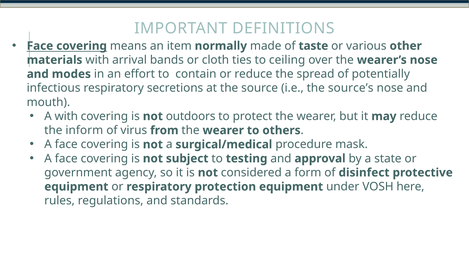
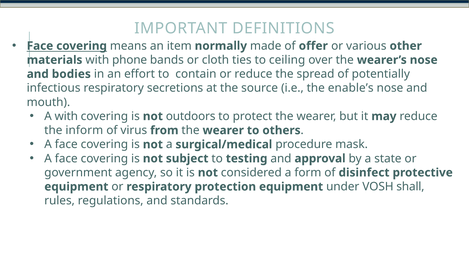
taste: taste -> offer
arrival: arrival -> phone
modes: modes -> bodies
source’s: source’s -> enable’s
here: here -> shall
